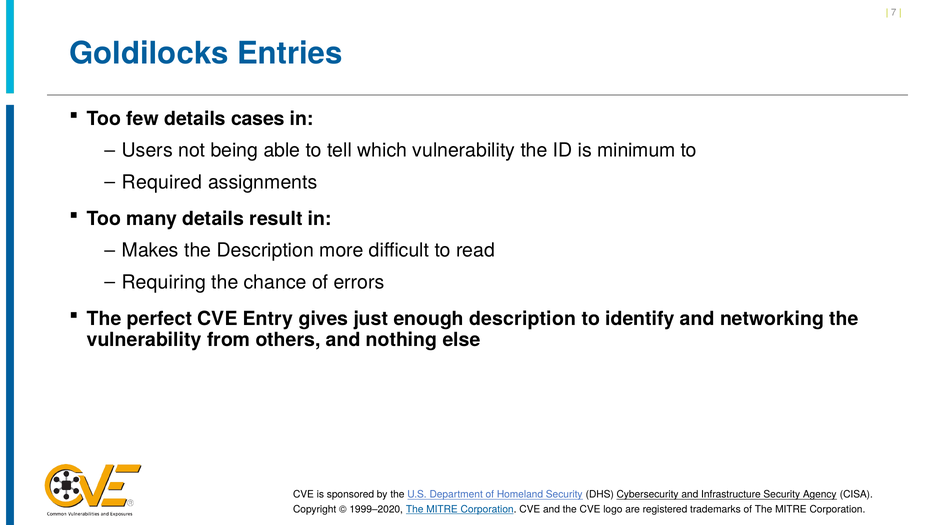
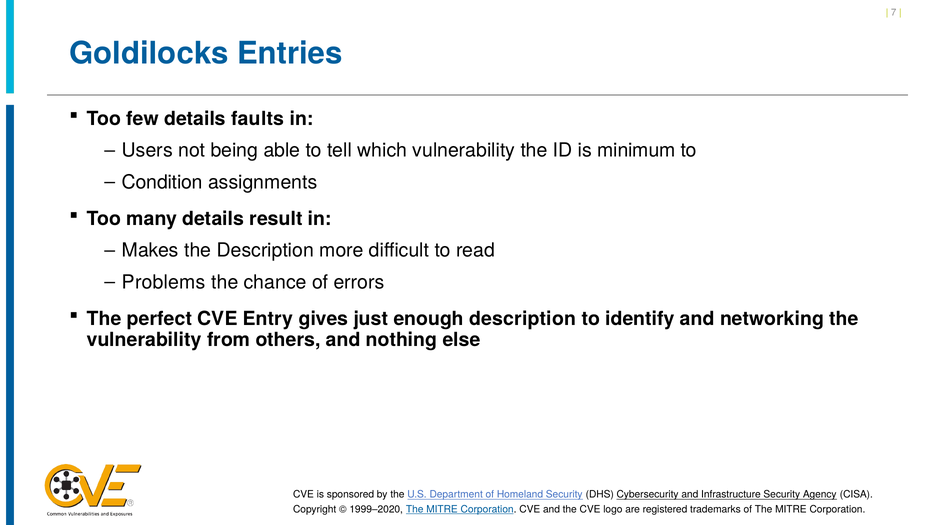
cases: cases -> faults
Required: Required -> Condition
Requiring: Requiring -> Problems
